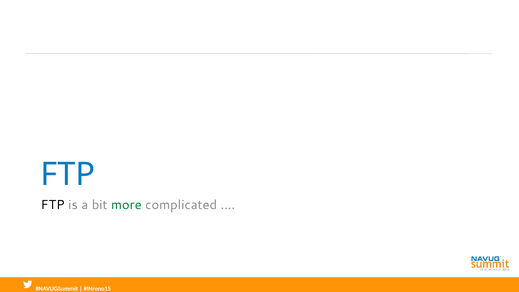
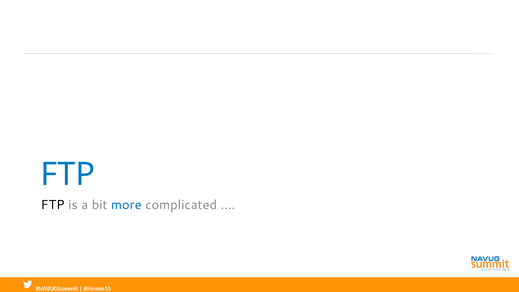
more colour: green -> blue
